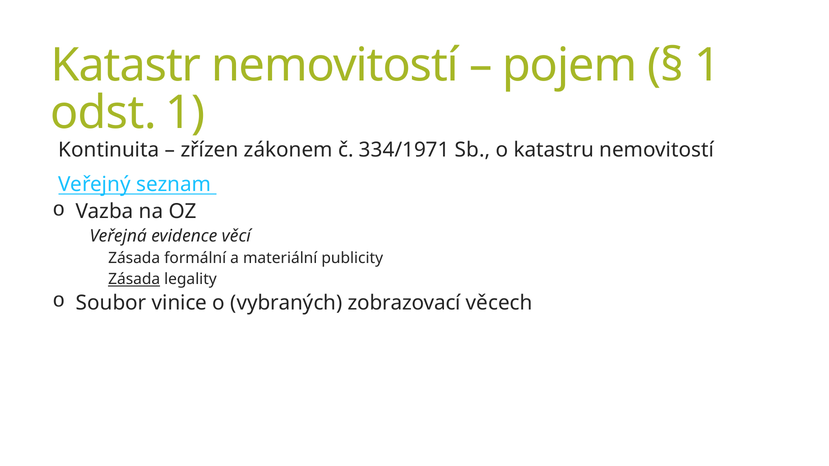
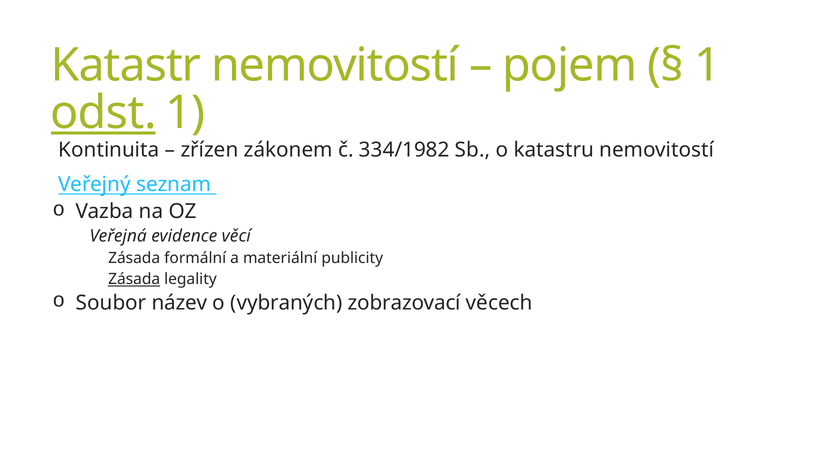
odst underline: none -> present
334/1971: 334/1971 -> 334/1982
vinice: vinice -> název
